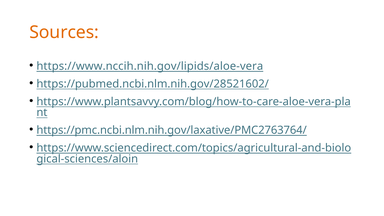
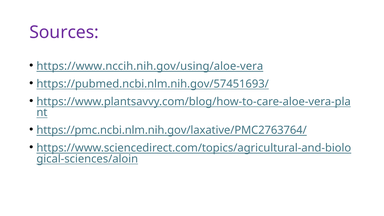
Sources colour: orange -> purple
https://www.nccih.nih.gov/lipids/aloe-vera: https://www.nccih.nih.gov/lipids/aloe-vera -> https://www.nccih.nih.gov/using/aloe-vera
https://pubmed.ncbi.nlm.nih.gov/28521602/: https://pubmed.ncbi.nlm.nih.gov/28521602/ -> https://pubmed.ncbi.nlm.nih.gov/57451693/
